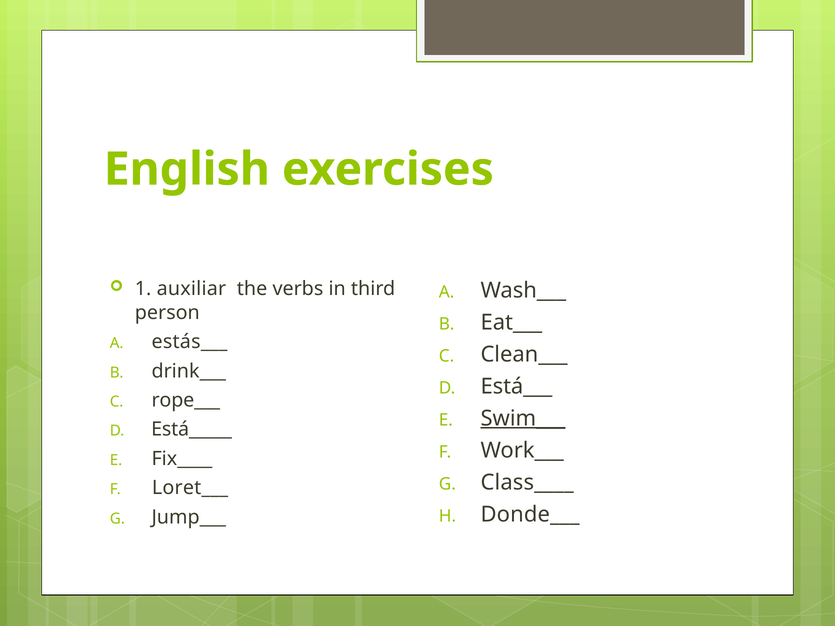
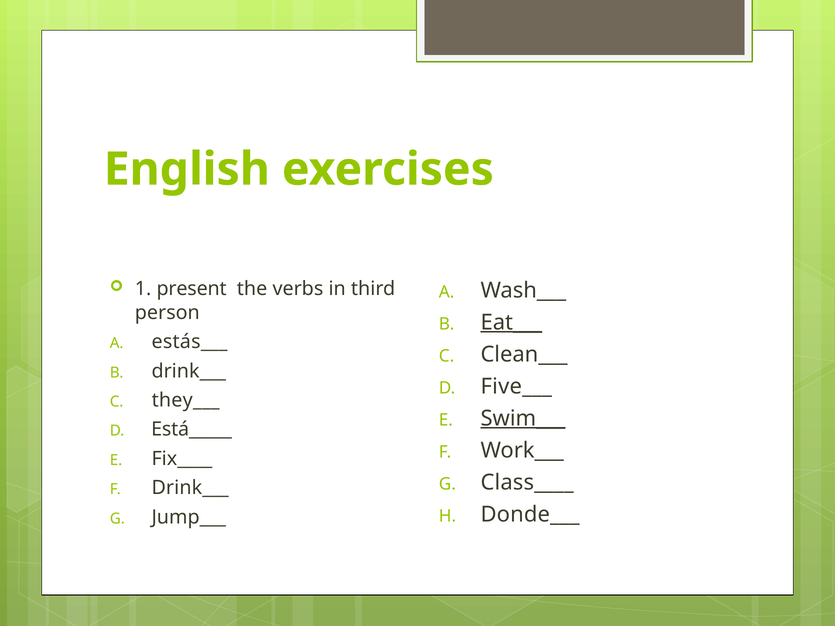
auxiliar: auxiliar -> present
Eat___ underline: none -> present
Está___: Está___ -> Five___
rope___: rope___ -> they___
Loret___ at (190, 488): Loret___ -> Drink___
